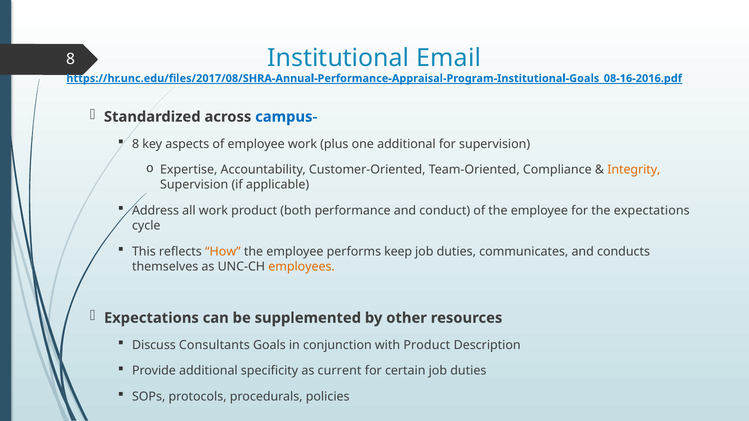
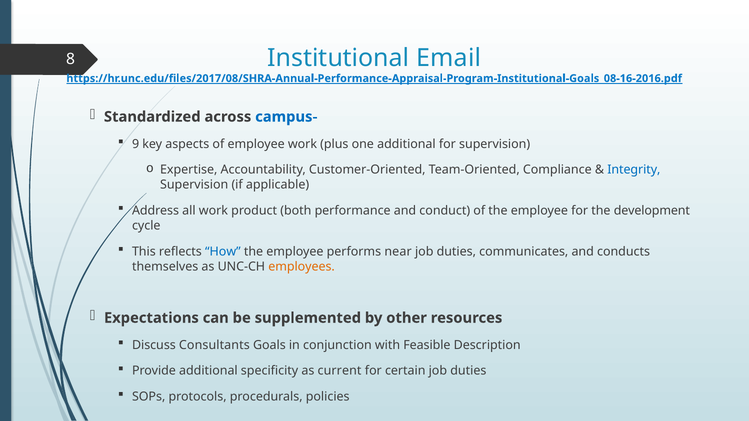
8 at (136, 144): 8 -> 9
Integrity colour: orange -> blue
the expectations: expectations -> development
How colour: orange -> blue
keep: keep -> near
with Product: Product -> Feasible
